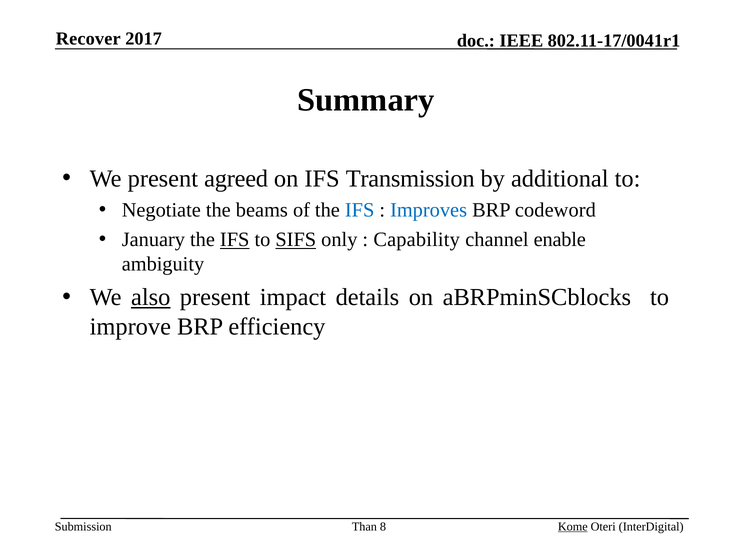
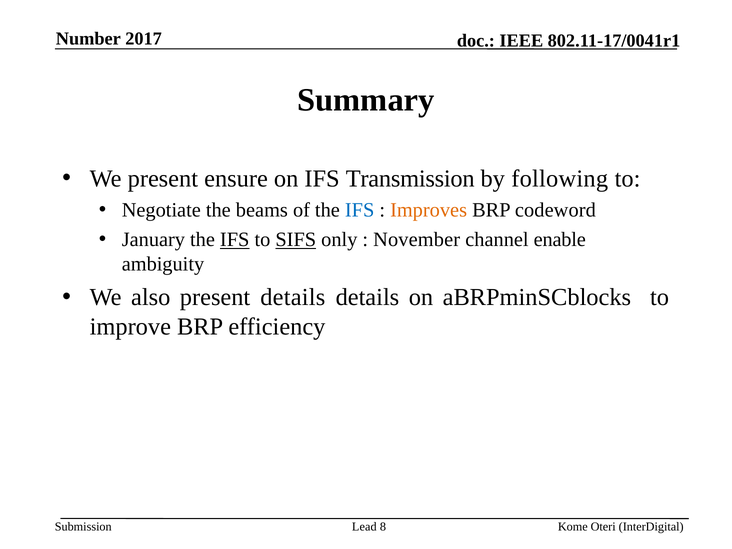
Recover: Recover -> Number
agreed: agreed -> ensure
additional: additional -> following
Improves colour: blue -> orange
Capability: Capability -> November
also underline: present -> none
present impact: impact -> details
Than: Than -> Lead
Kome underline: present -> none
